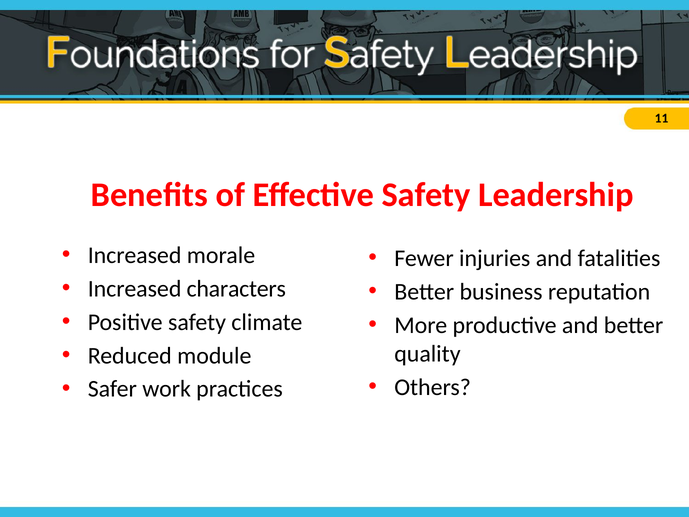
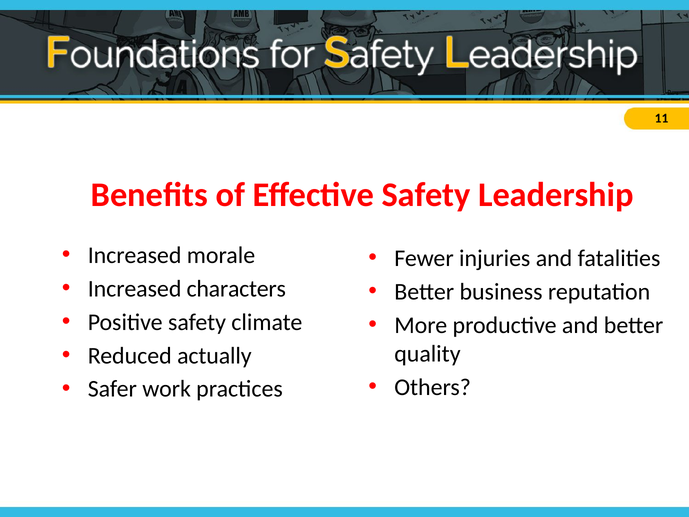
module: module -> actually
